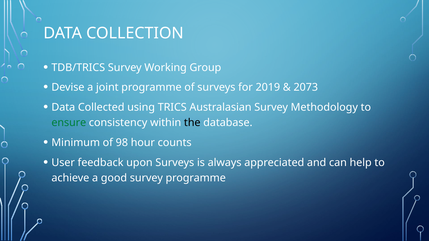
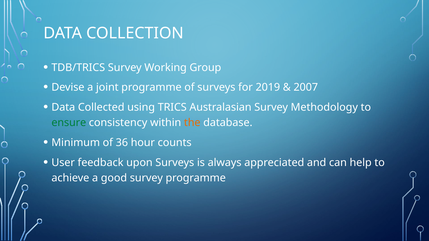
2073: 2073 -> 2007
the colour: black -> orange
98: 98 -> 36
